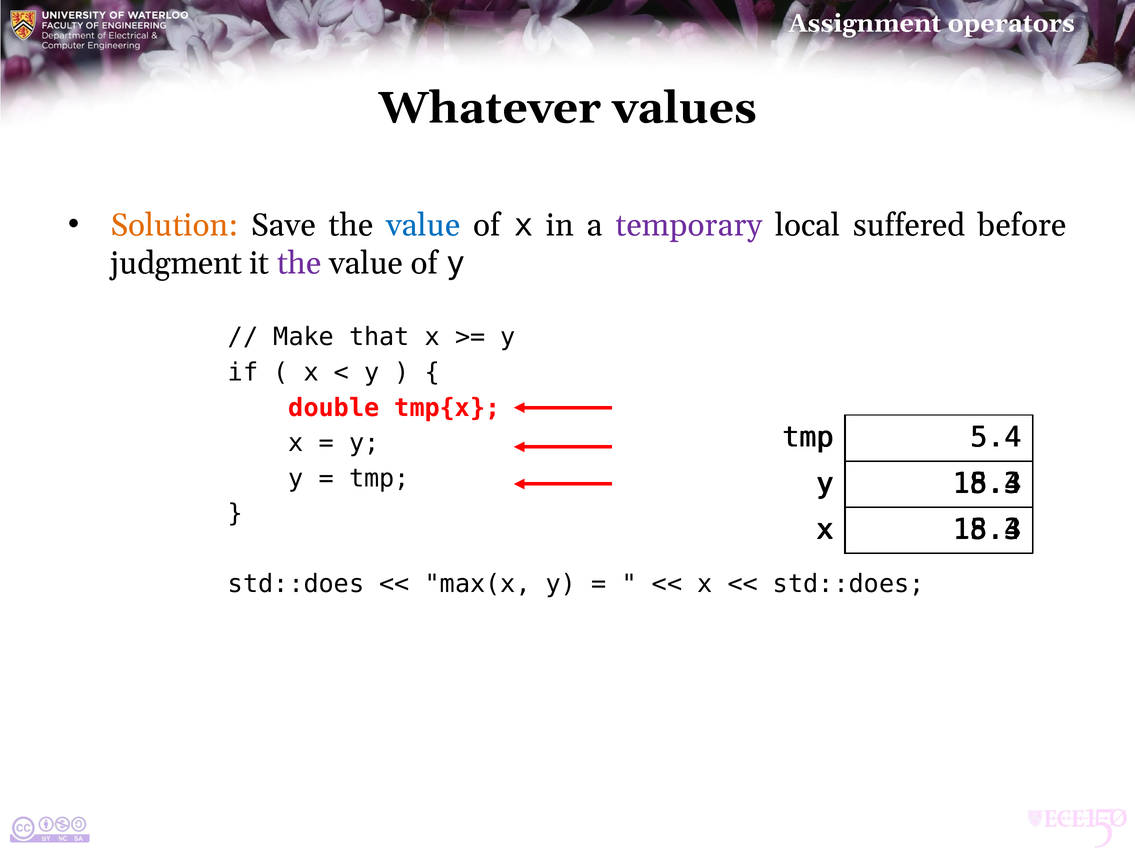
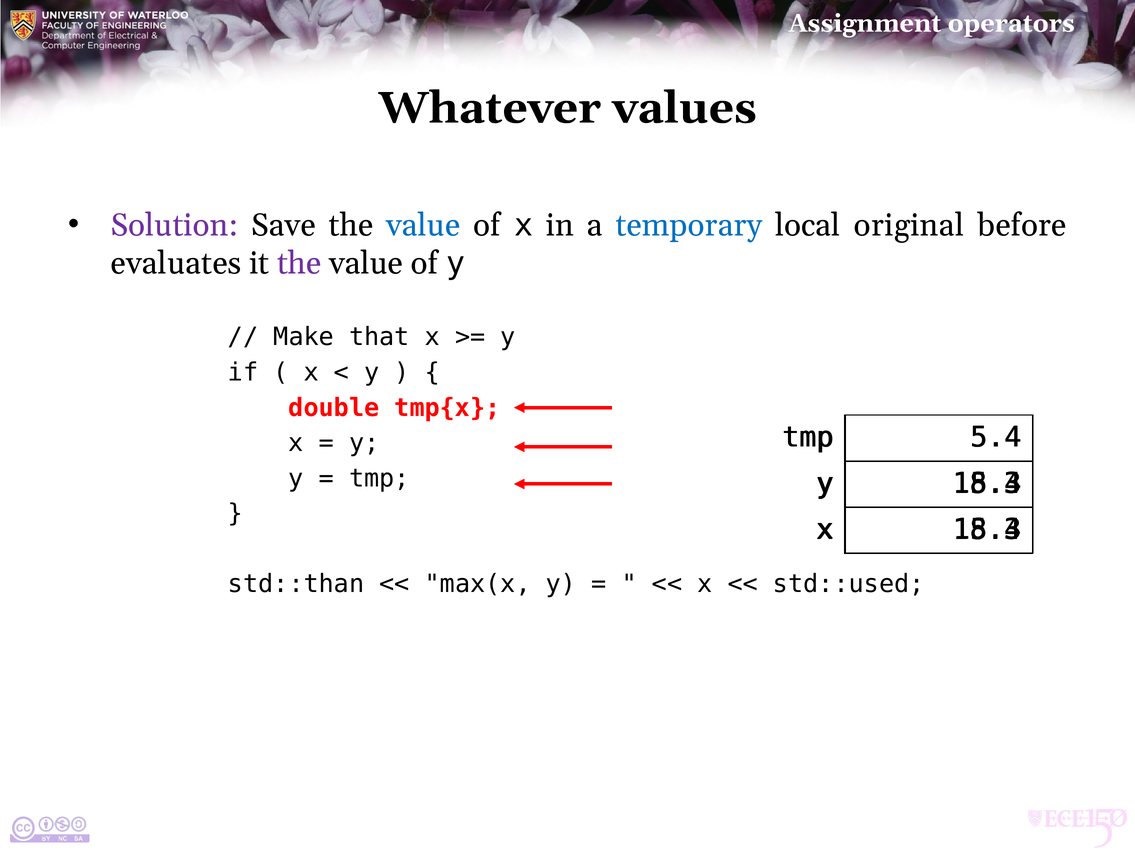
Solution colour: orange -> purple
temporary colour: purple -> blue
suffered: suffered -> original
judgment: judgment -> evaluates
std::does at (296, 584): std::does -> std::than
std::does at (849, 584): std::does -> std::used
